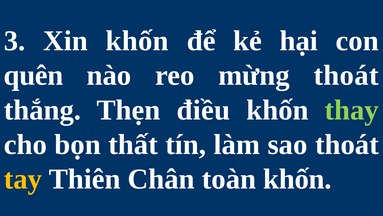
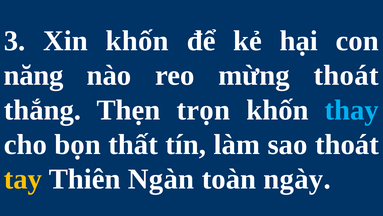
quên: quên -> năng
điều: điều -> trọn
thay colour: light green -> light blue
Chân: Chân -> Ngàn
toàn khốn: khốn -> ngày
